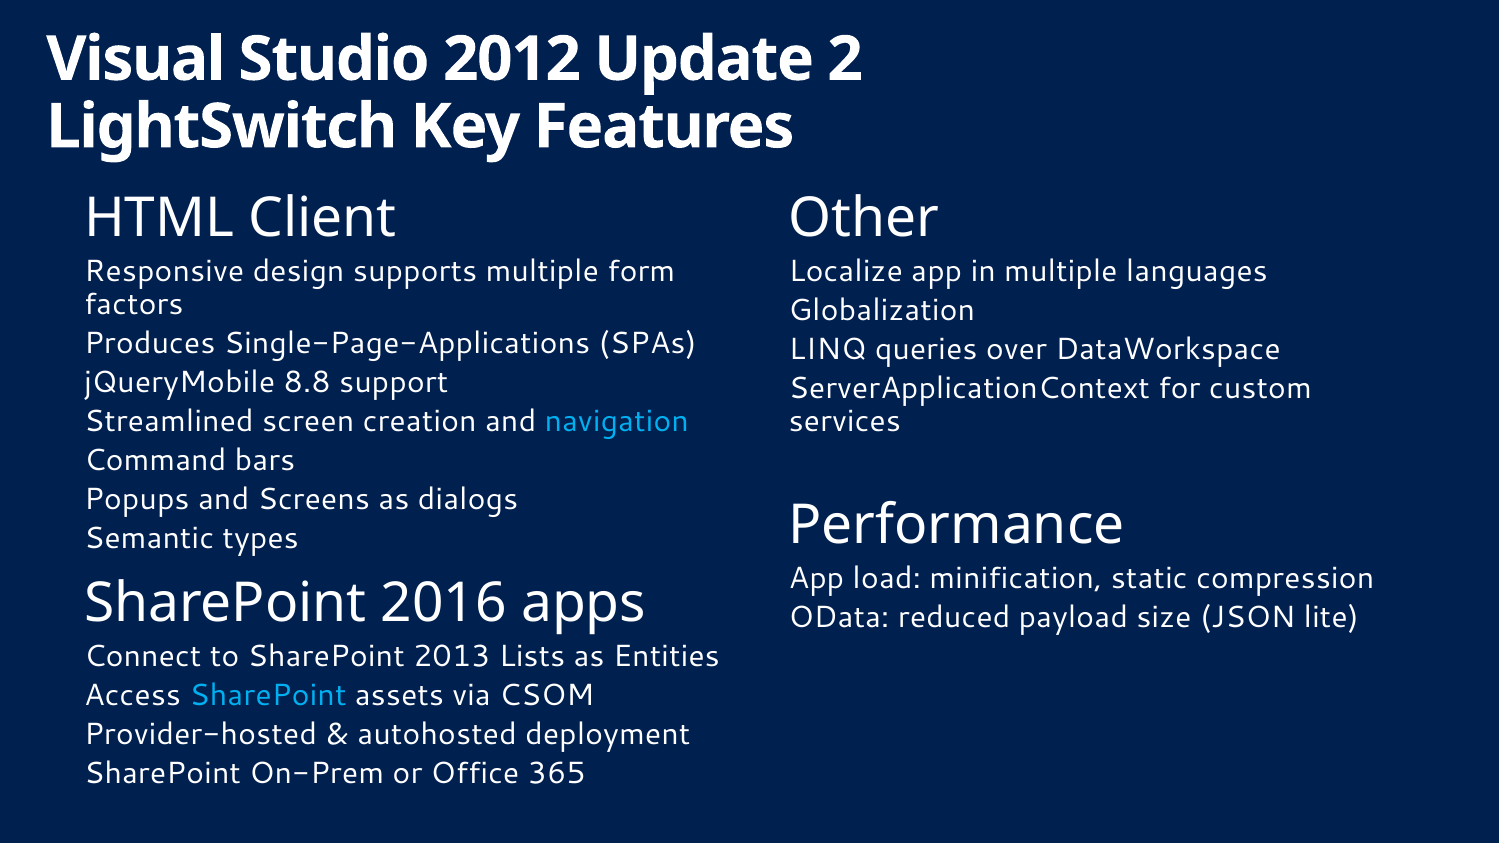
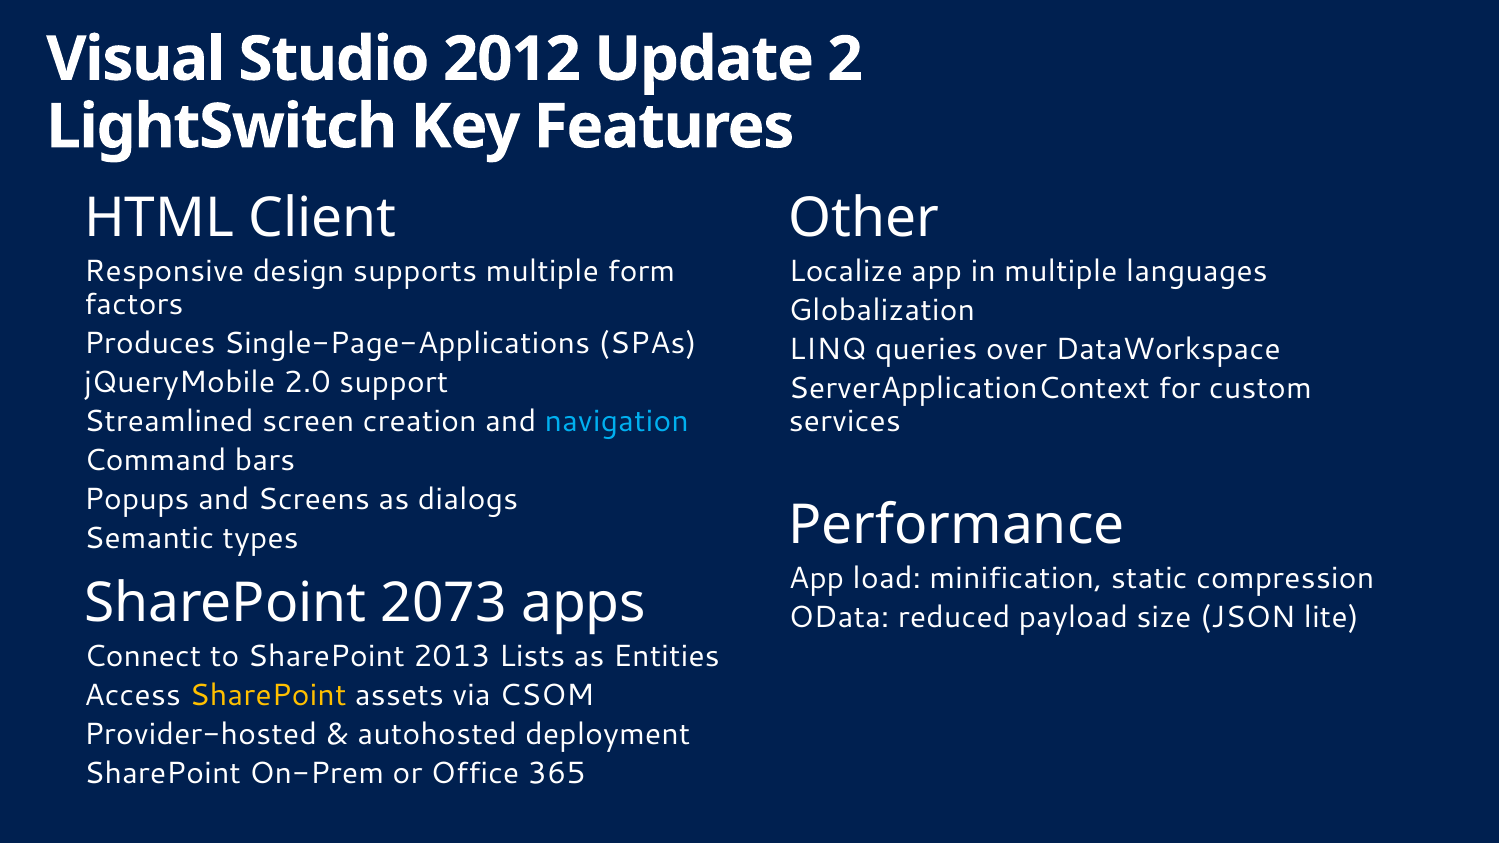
8.8: 8.8 -> 2.0
2016: 2016 -> 2073
SharePoint at (268, 696) colour: light blue -> yellow
